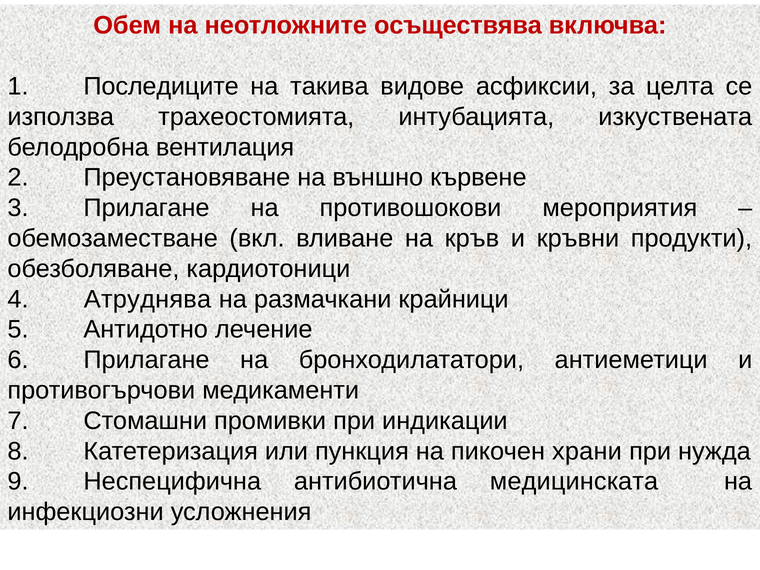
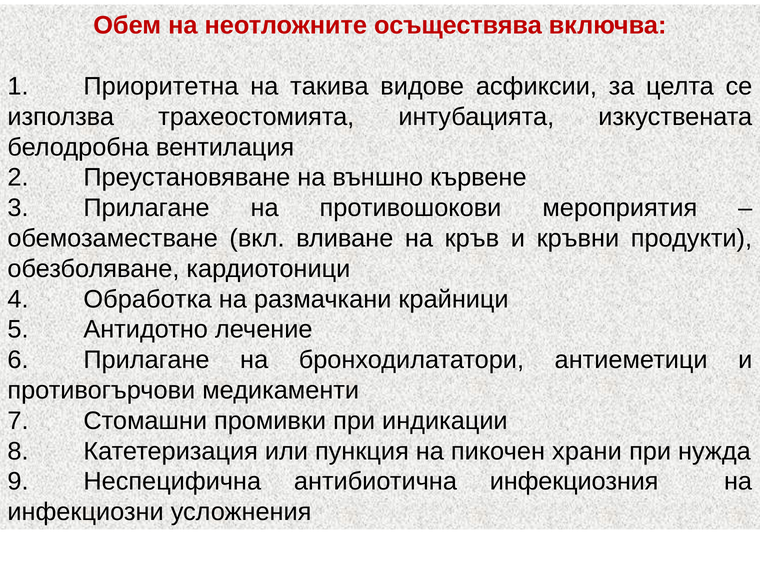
Последиците: Последиците -> Приоритетна
Атруднява: Атруднява -> Обработка
медицинската: медицинската -> инфекциозния
